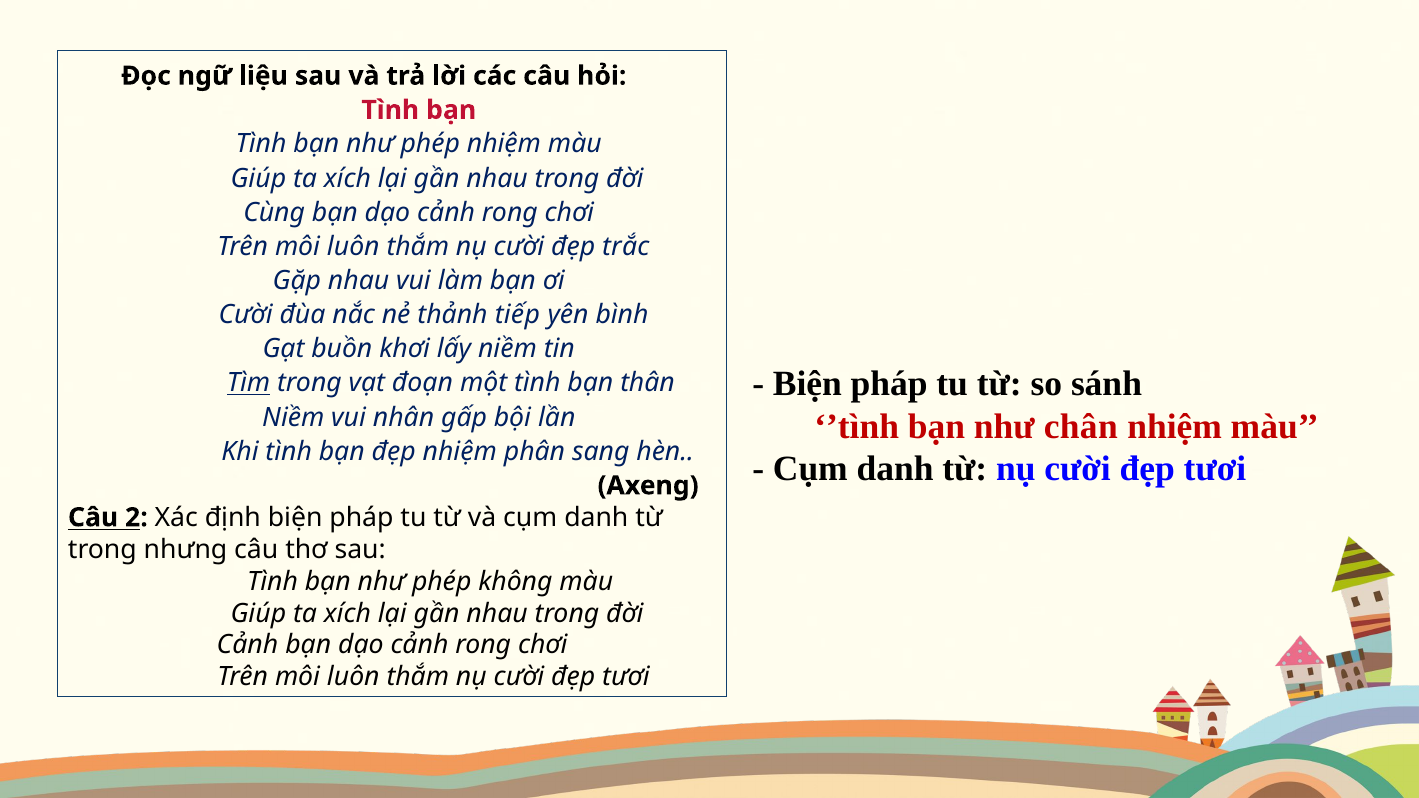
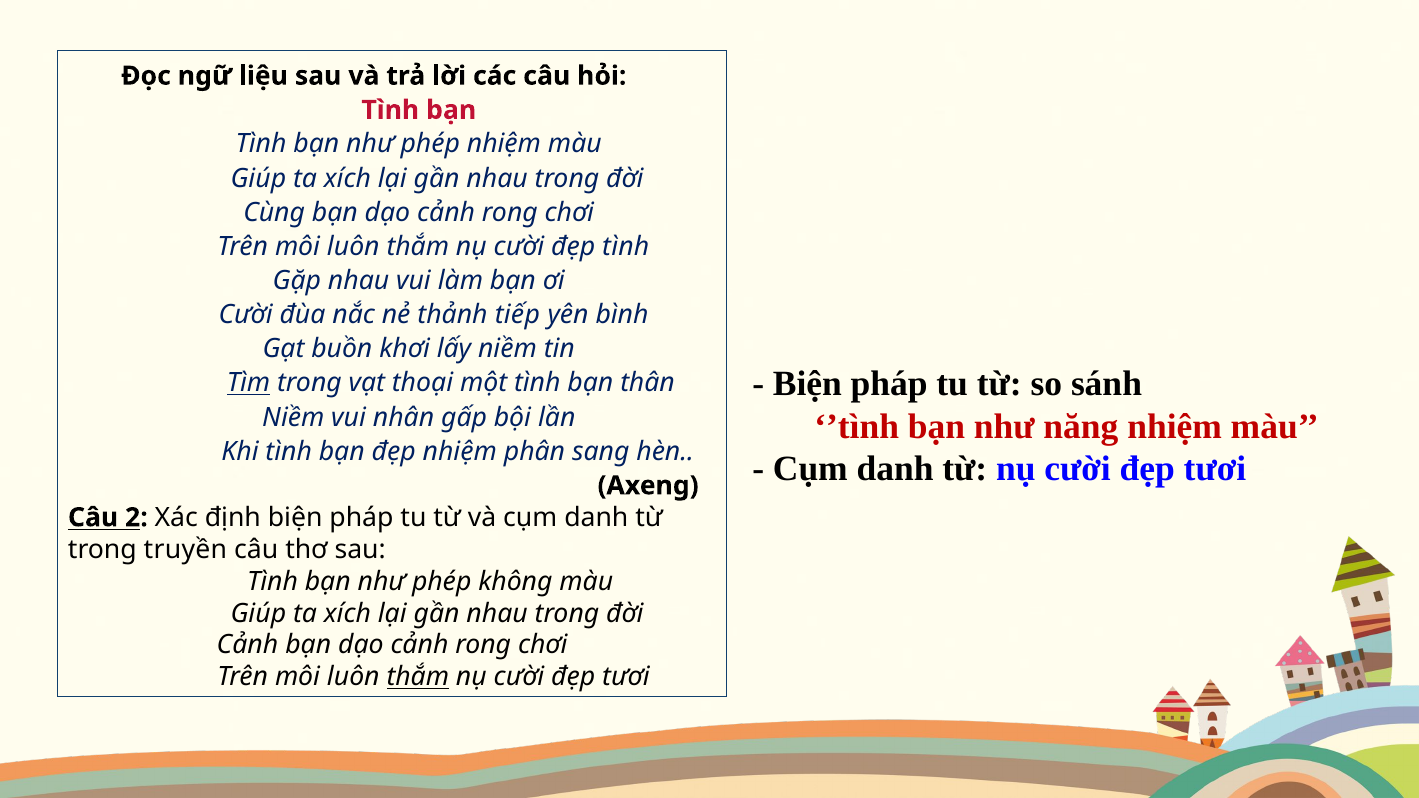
đẹp trắc: trắc -> tình
đoạn: đoạn -> thoại
chân: chân -> năng
nhưng: nhưng -> truyền
thắm at (418, 677) underline: none -> present
